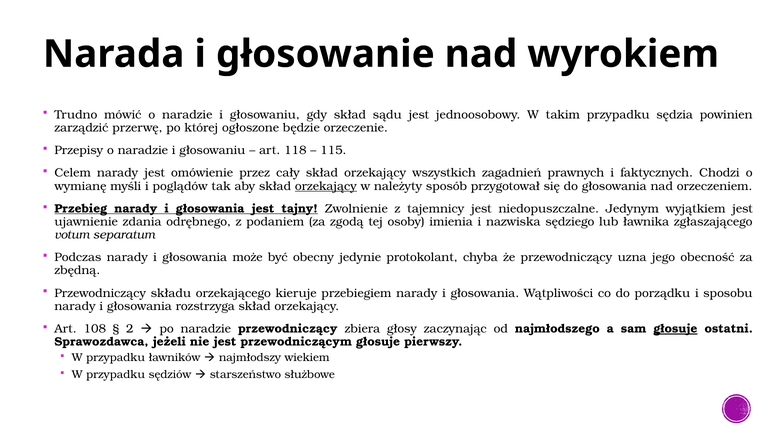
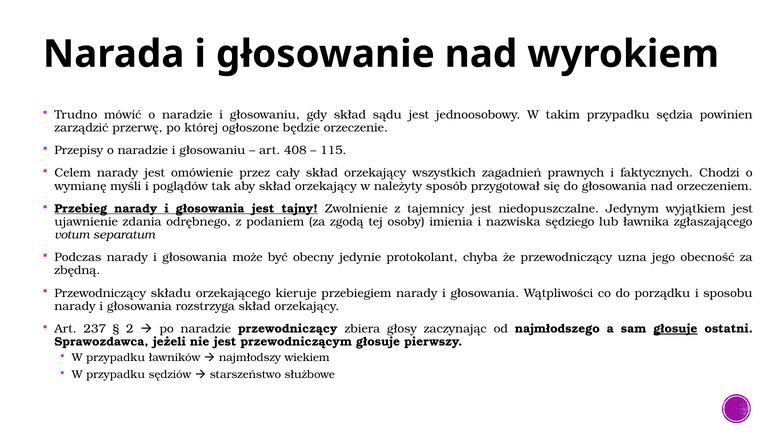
118: 118 -> 408
orzekający at (326, 186) underline: present -> none
108: 108 -> 237
